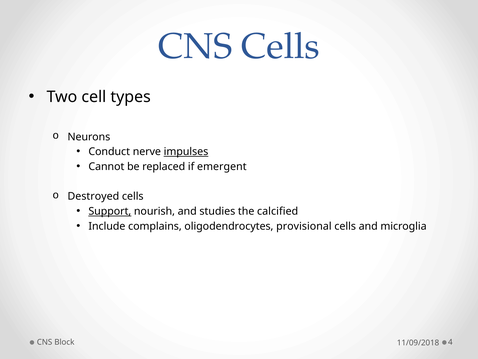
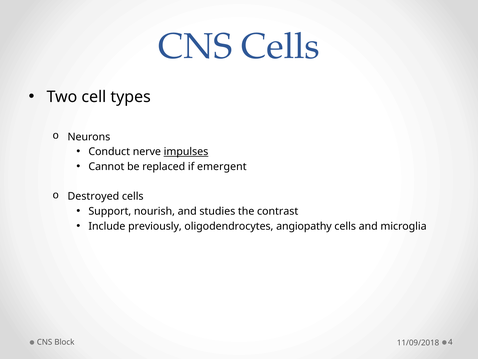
Support underline: present -> none
calcified: calcified -> contrast
complains: complains -> previously
provisional: provisional -> angiopathy
